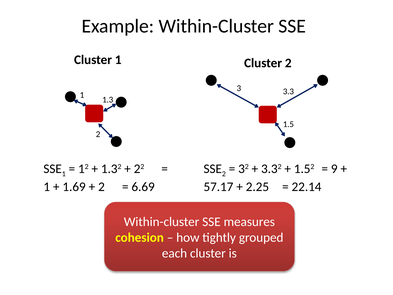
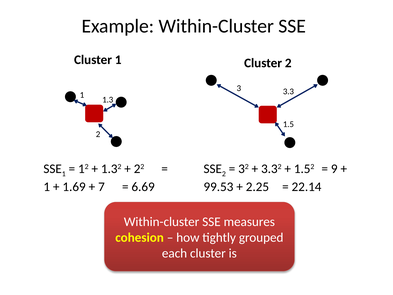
2 at (101, 187): 2 -> 7
57.17: 57.17 -> 99.53
